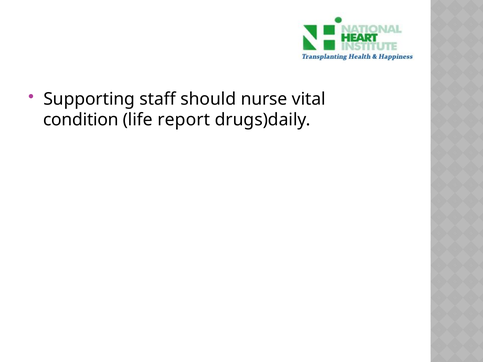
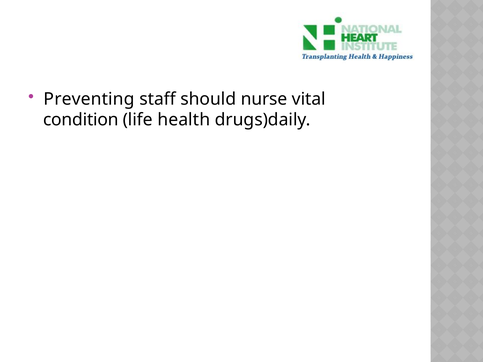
Supporting: Supporting -> Preventing
report: report -> health
